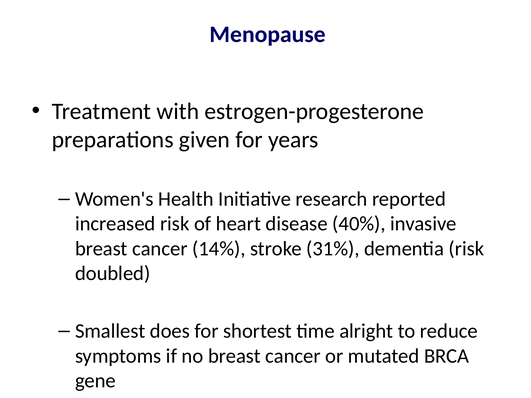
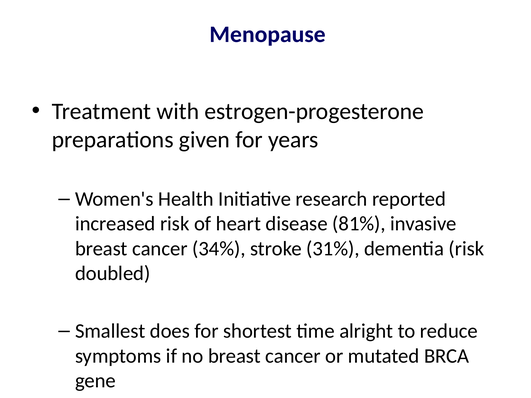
40%: 40% -> 81%
14%: 14% -> 34%
